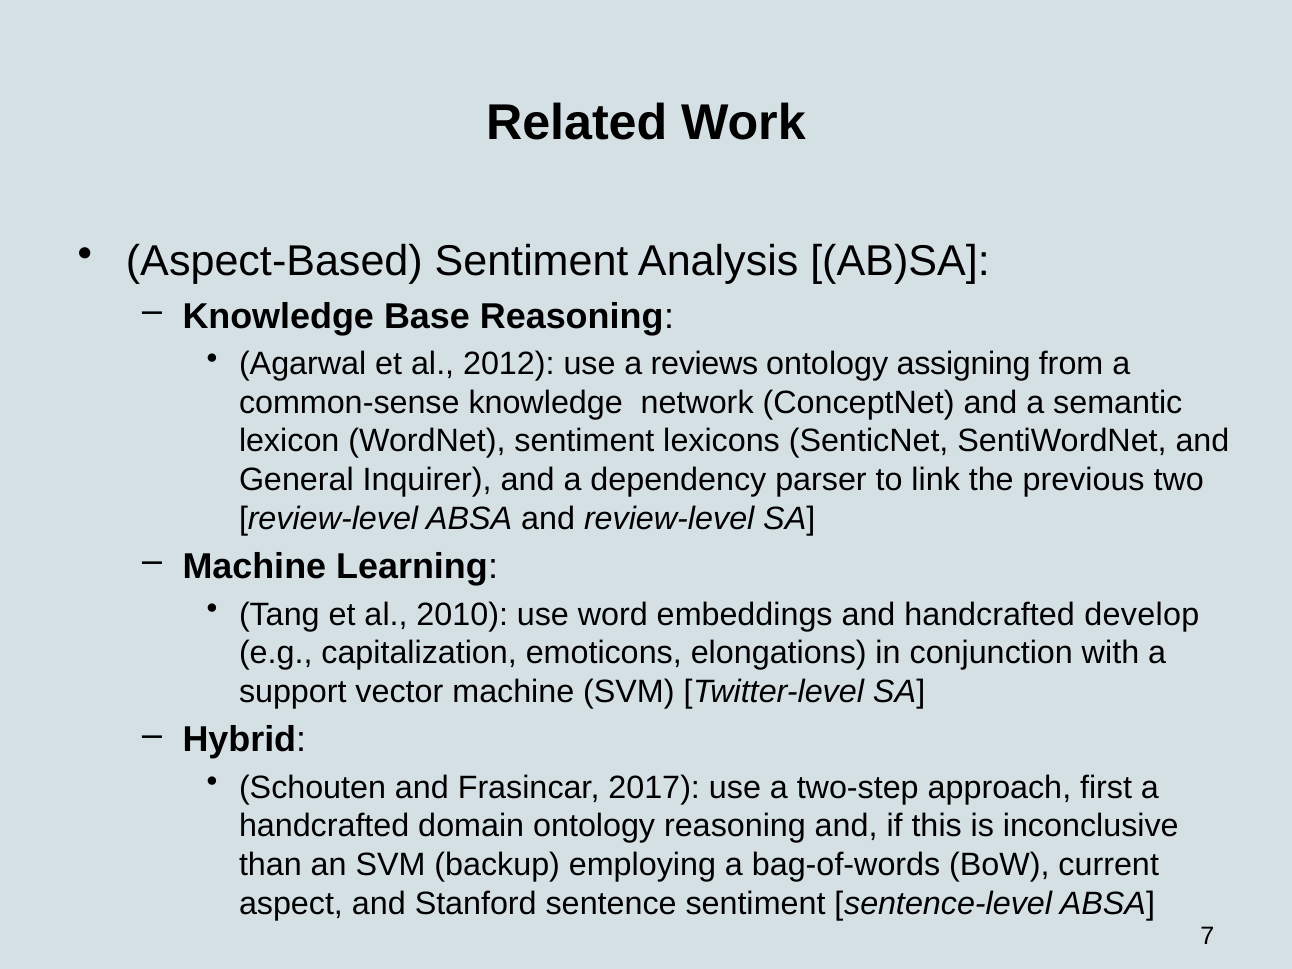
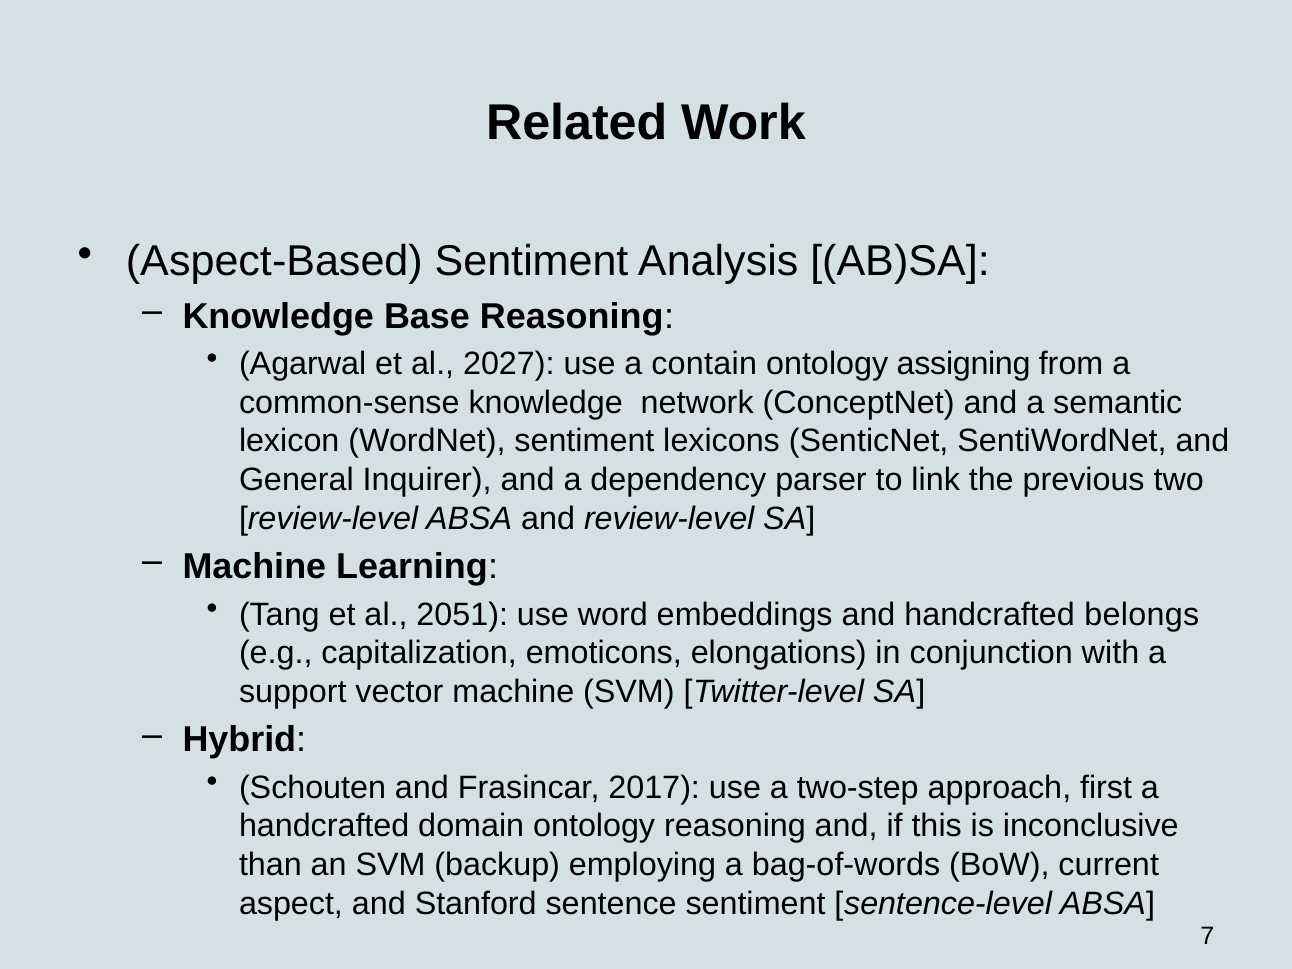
2012: 2012 -> 2027
reviews: reviews -> contain
2010: 2010 -> 2051
develop: develop -> belongs
